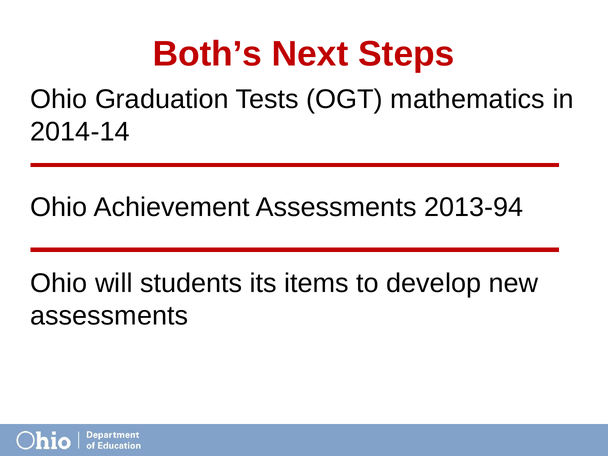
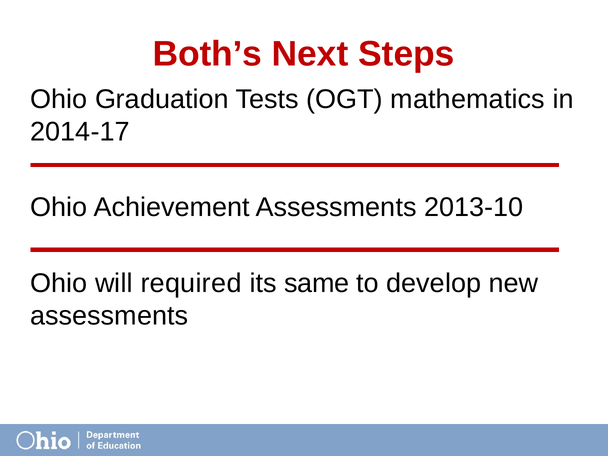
2014-14: 2014-14 -> 2014-17
2013-94: 2013-94 -> 2013-10
students: students -> required
items: items -> same
